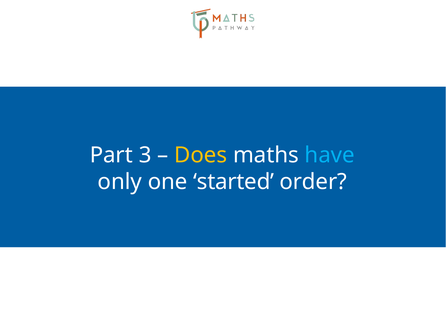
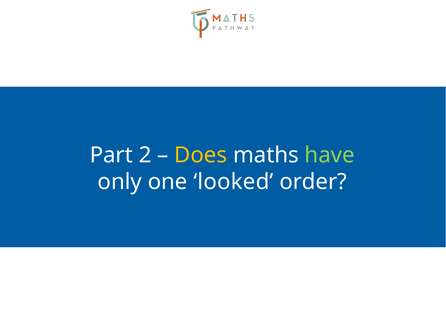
3: 3 -> 2
have colour: light blue -> light green
started: started -> looked
